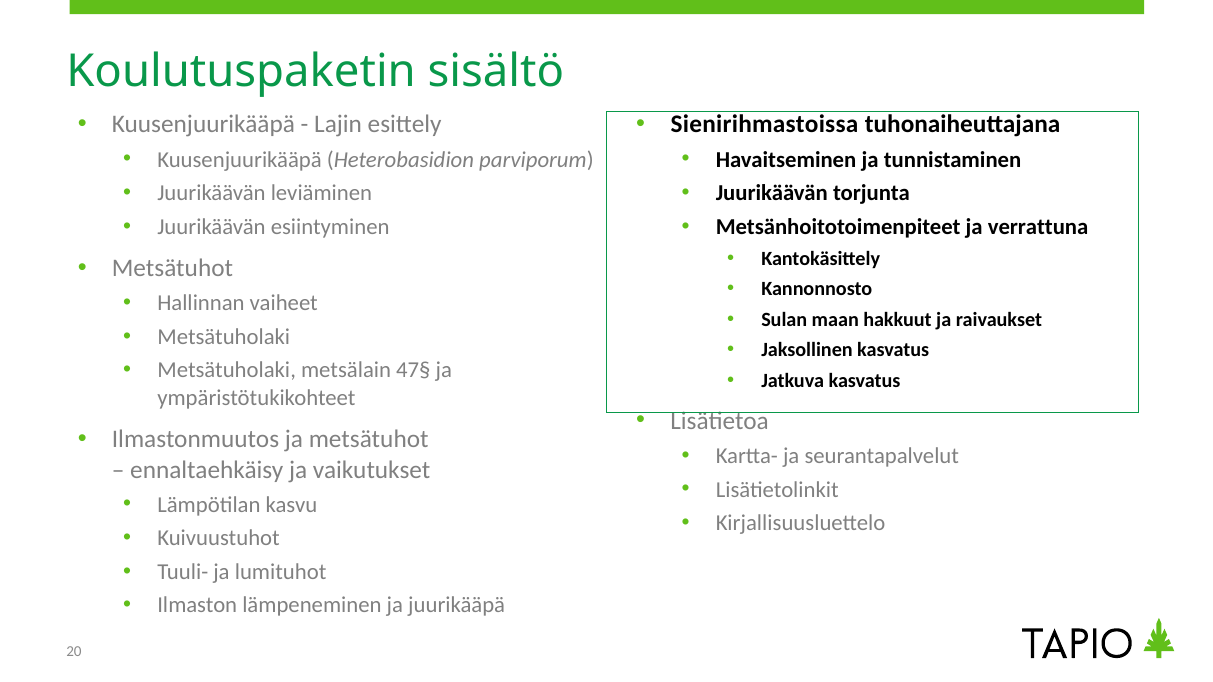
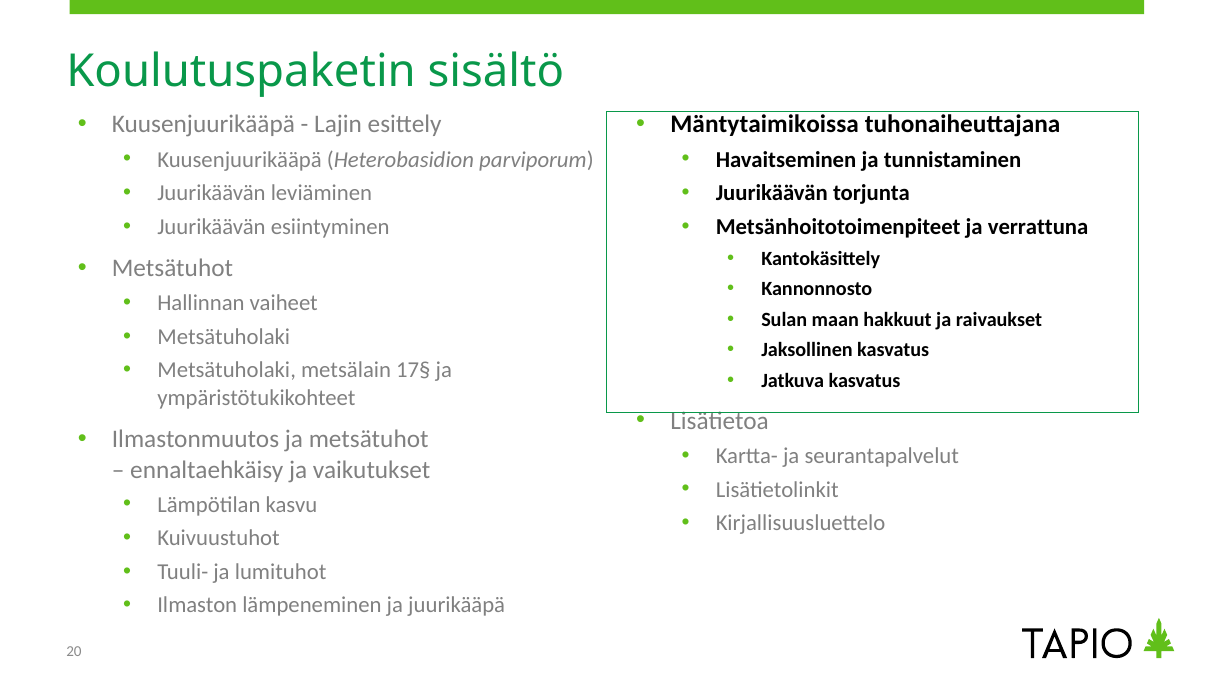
Sienirihmastoissa: Sienirihmastoissa -> Mäntytaimikoissa
47§: 47§ -> 17§
